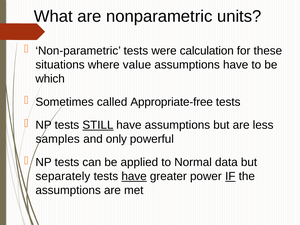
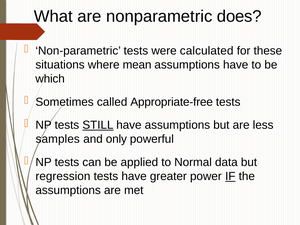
units: units -> does
calculation: calculation -> calculated
value: value -> mean
separately: separately -> regression
have at (134, 176) underline: present -> none
